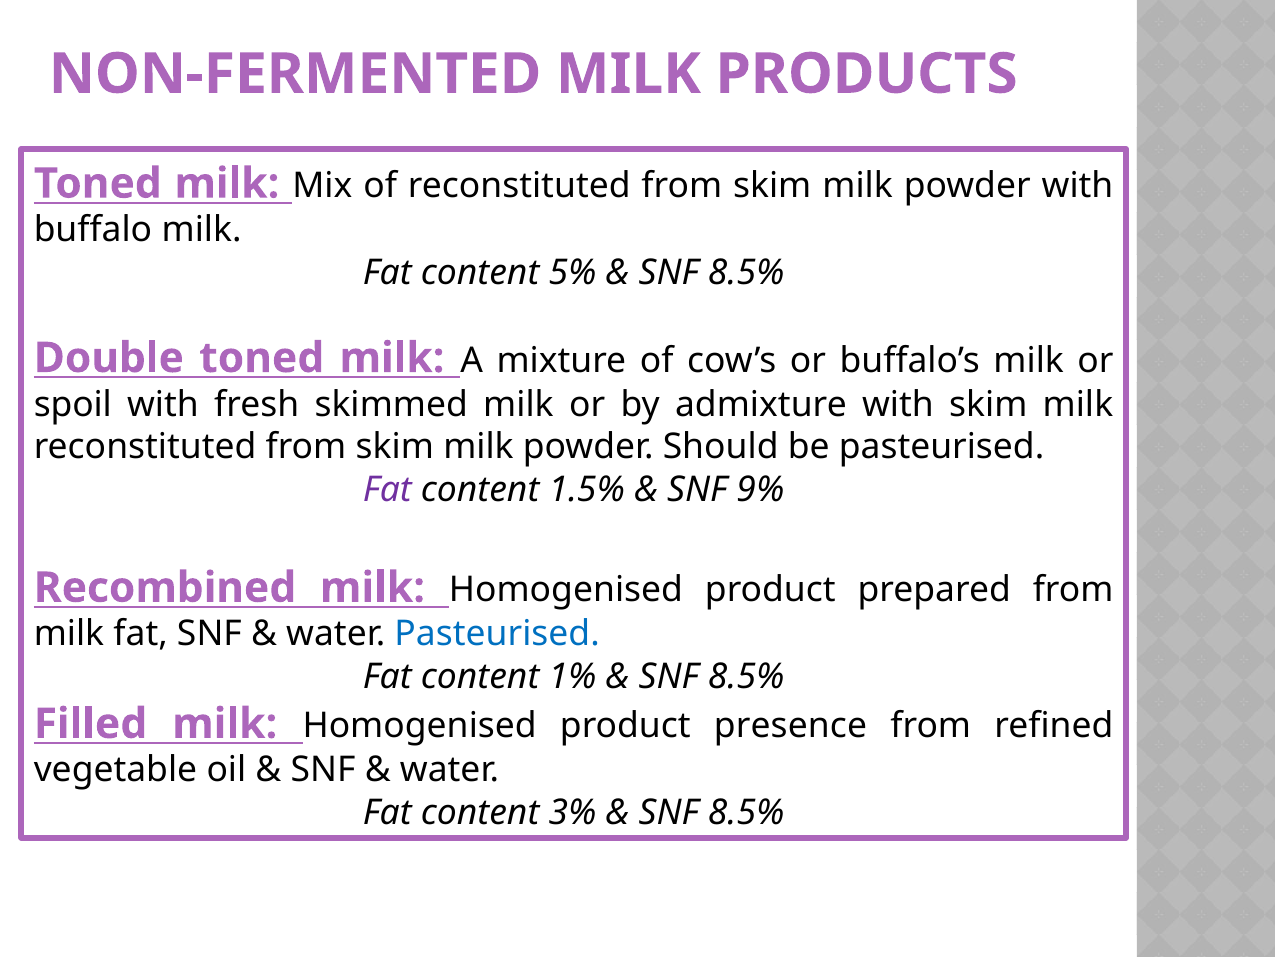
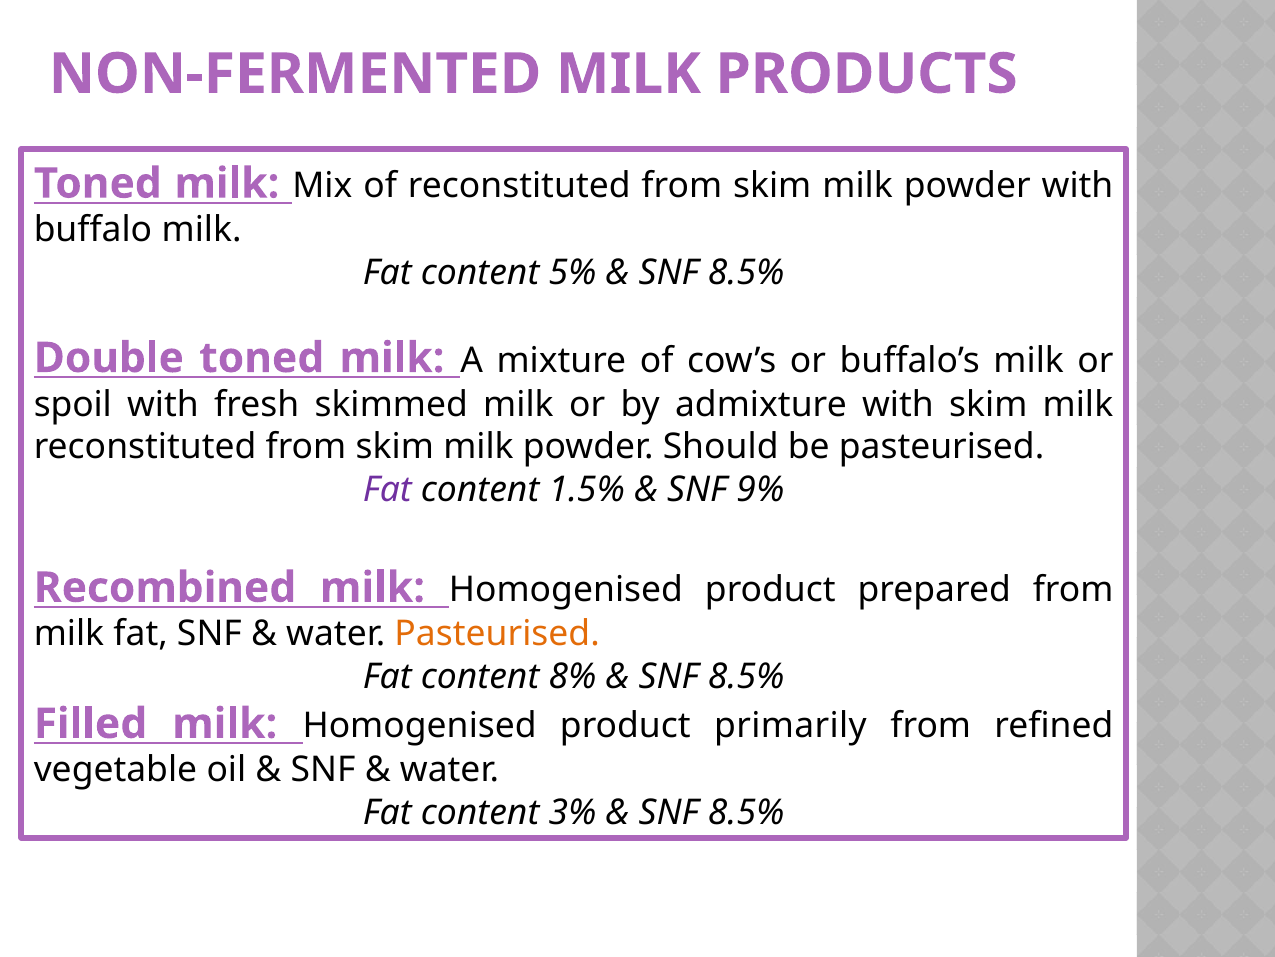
Pasteurised at (497, 634) colour: blue -> orange
1%: 1% -> 8%
presence: presence -> primarily
